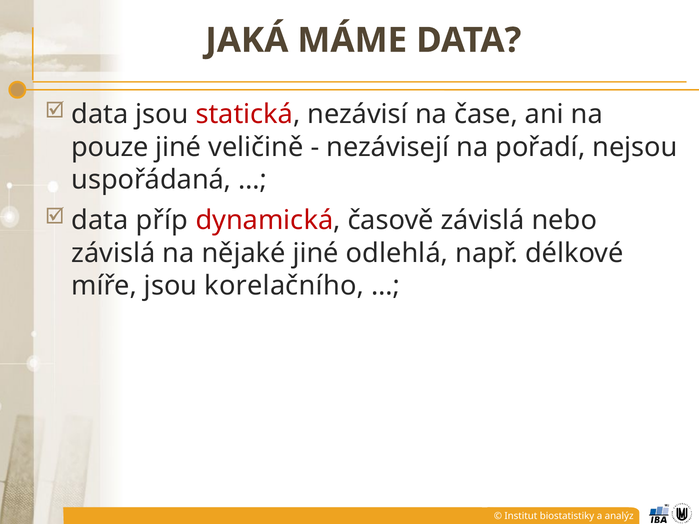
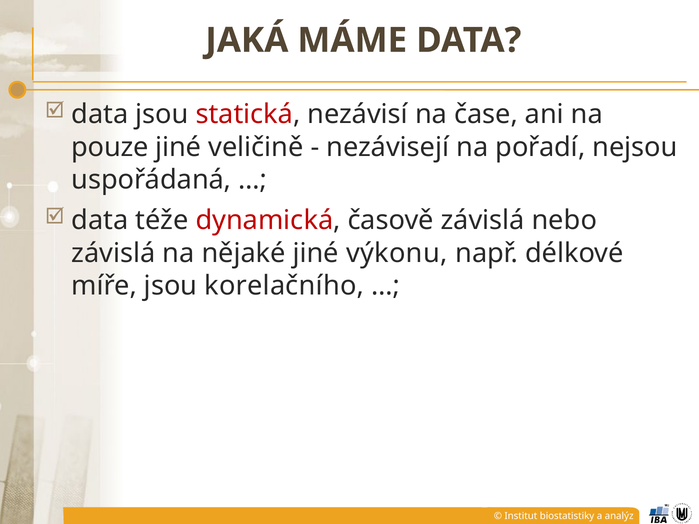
příp: příp -> téže
odlehlá: odlehlá -> výkonu
